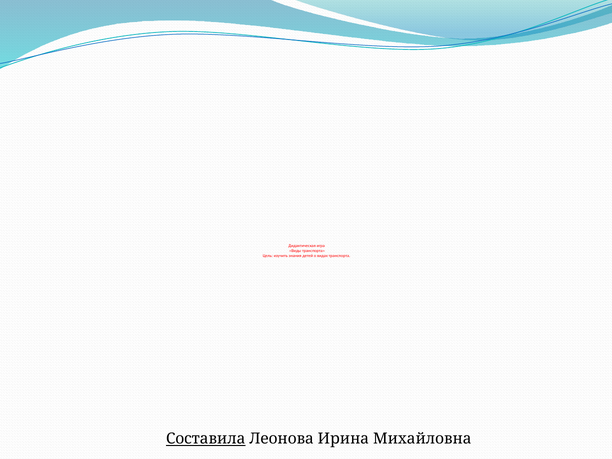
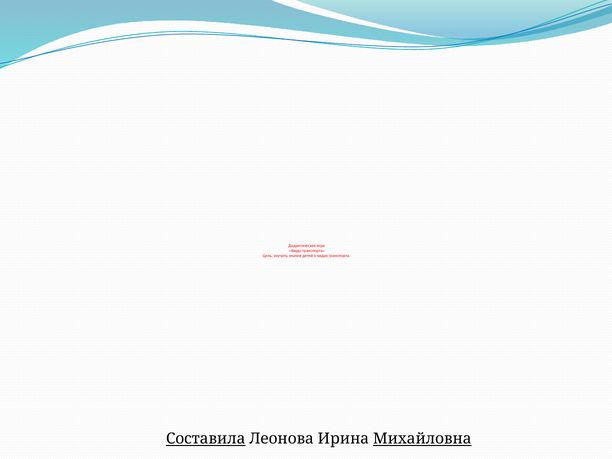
Михайловна underline: none -> present
